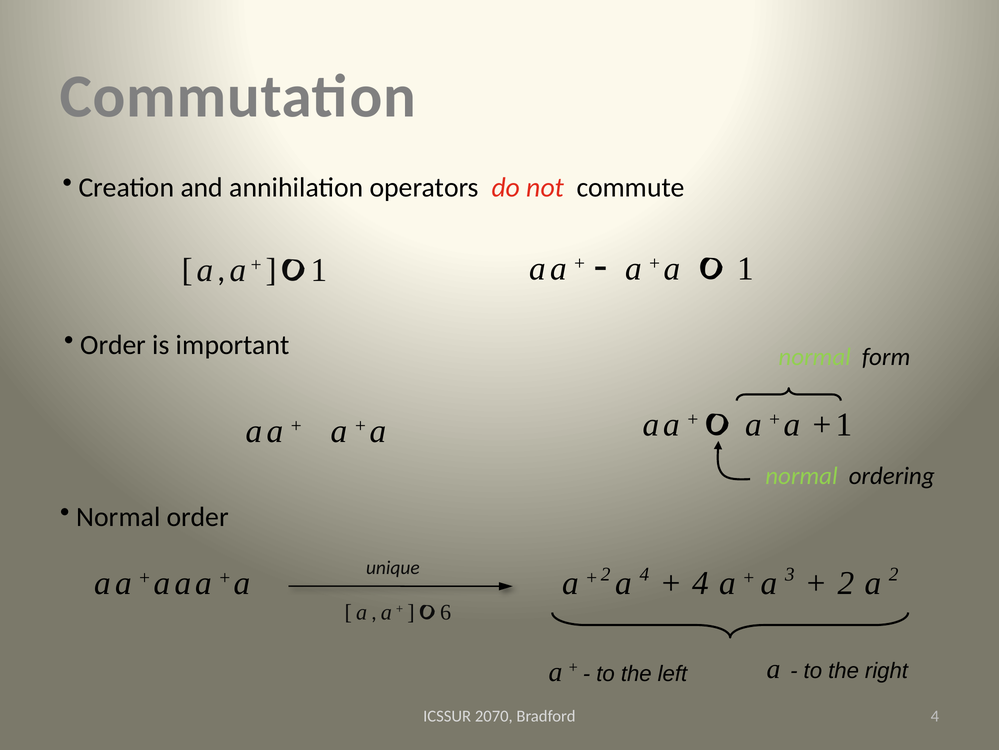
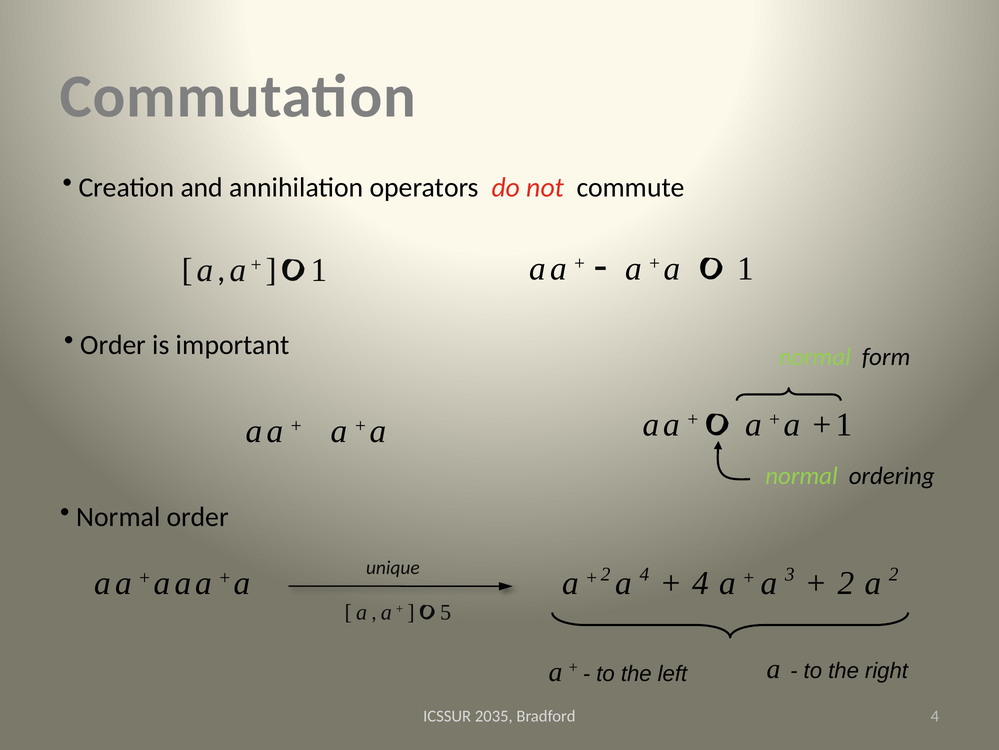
6: 6 -> 5
2070: 2070 -> 2035
